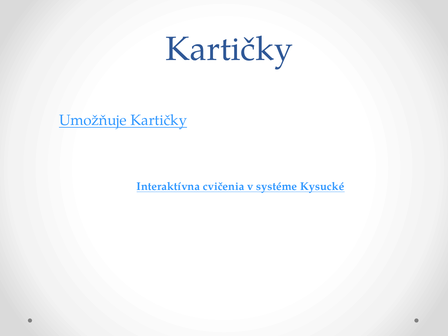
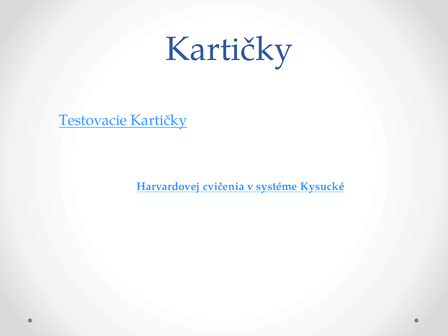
Umožňuje: Umožňuje -> Testovacie
Interaktívna: Interaktívna -> Harvardovej
